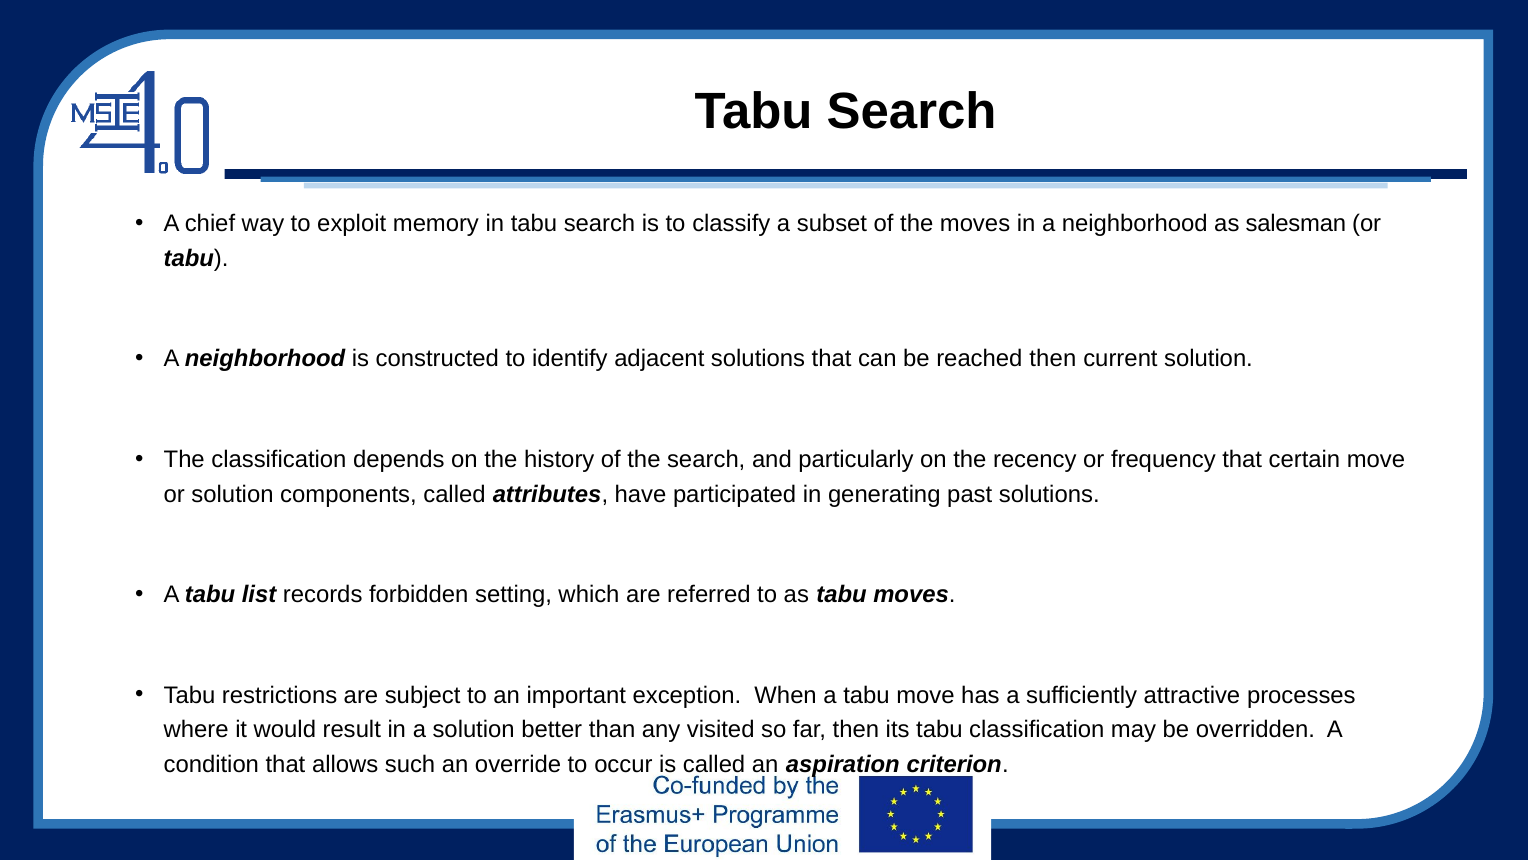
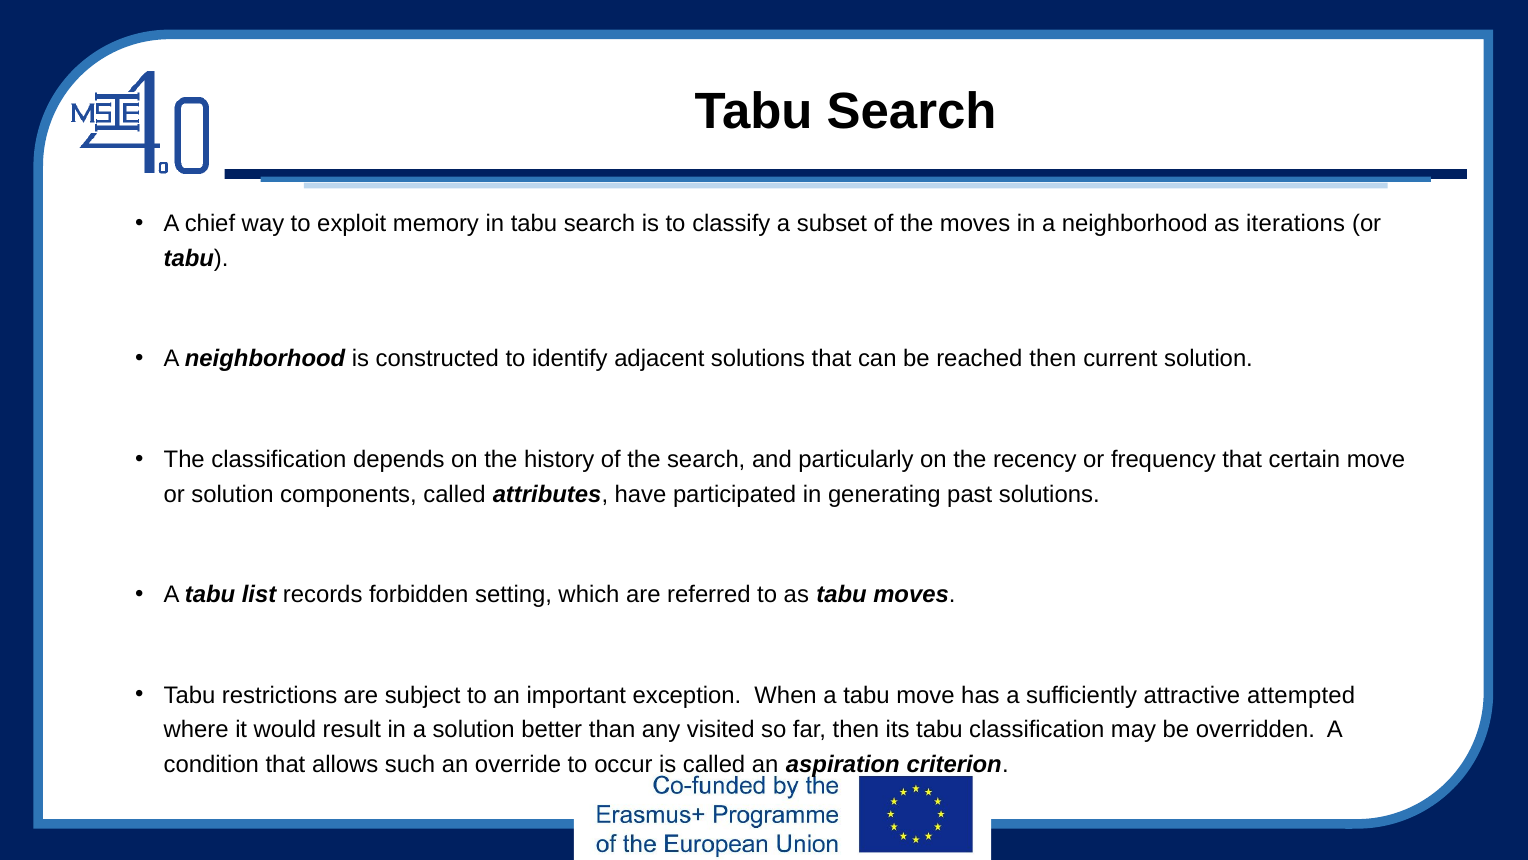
salesman: salesman -> iterations
processes: processes -> attempted
